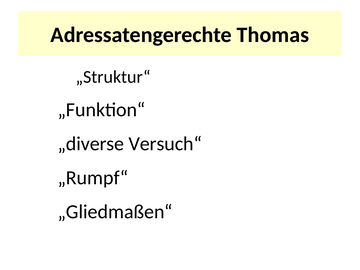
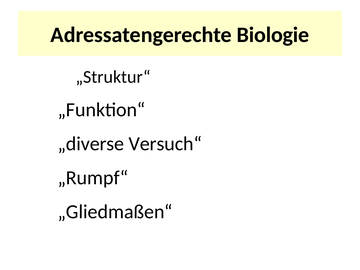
Thomas: Thomas -> Biologie
